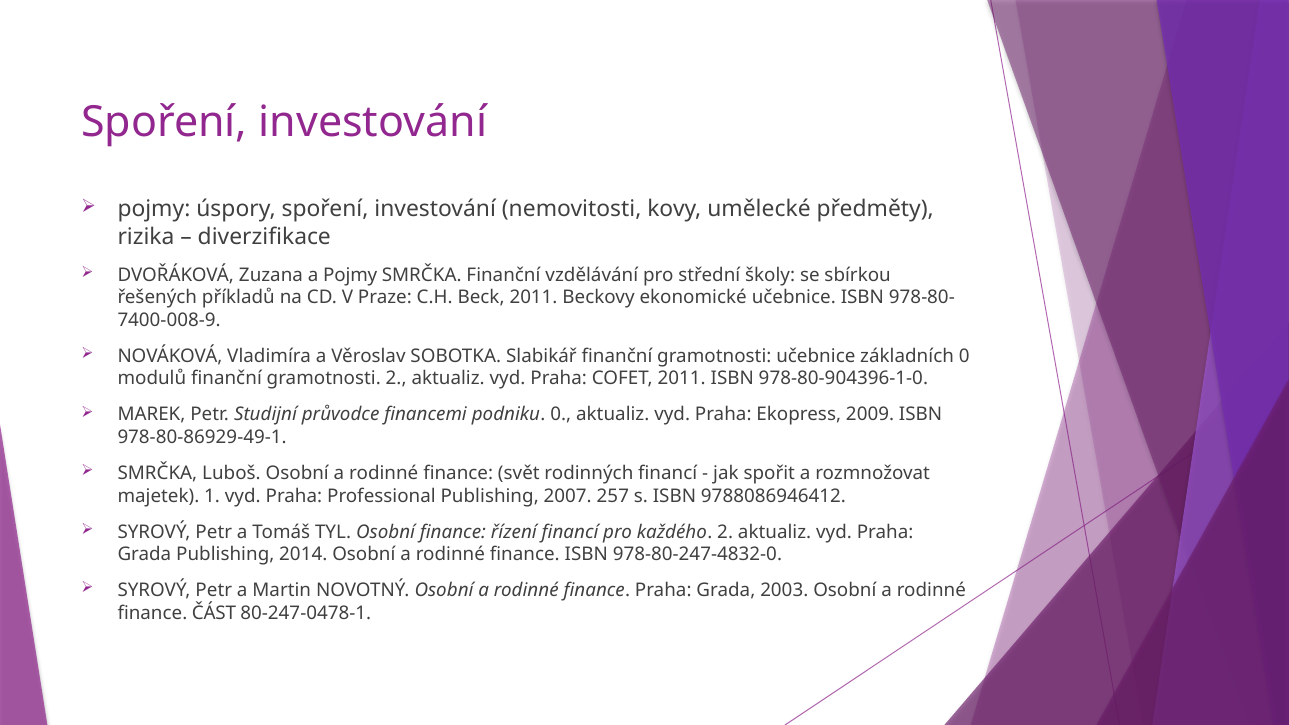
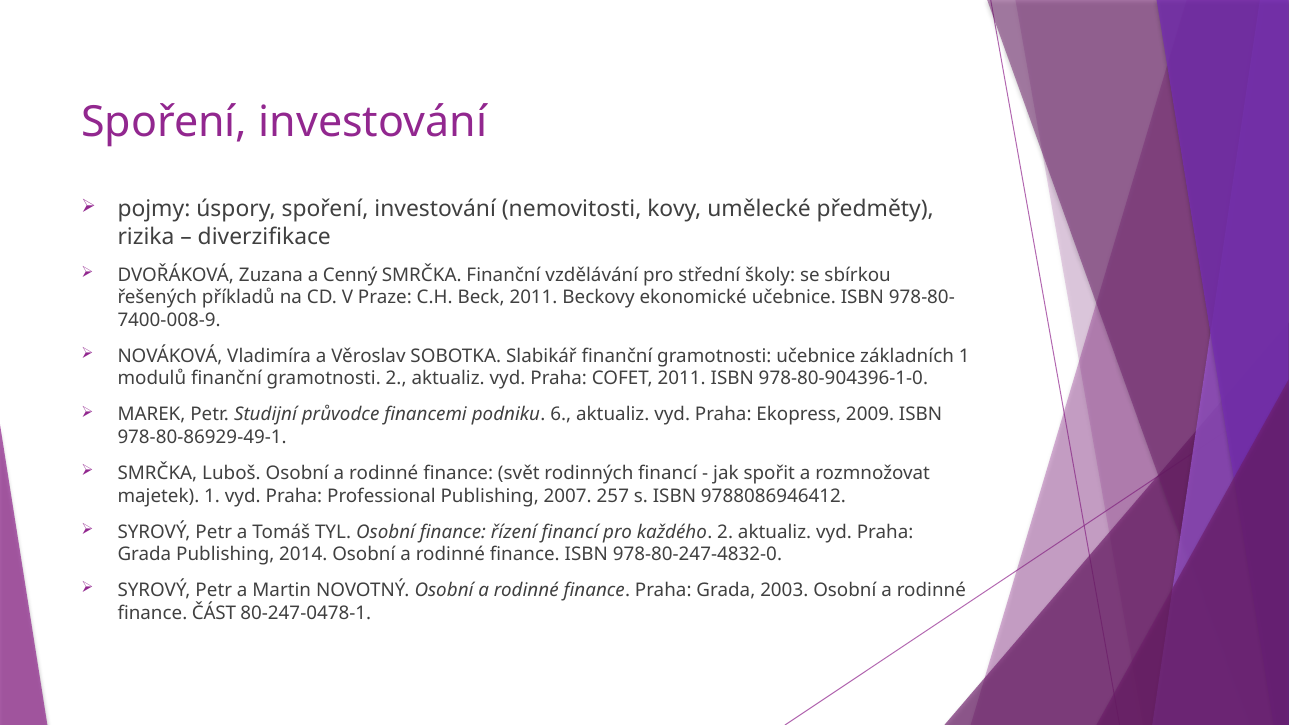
a Pojmy: Pojmy -> Cenný
základních 0: 0 -> 1
podniku 0: 0 -> 6
